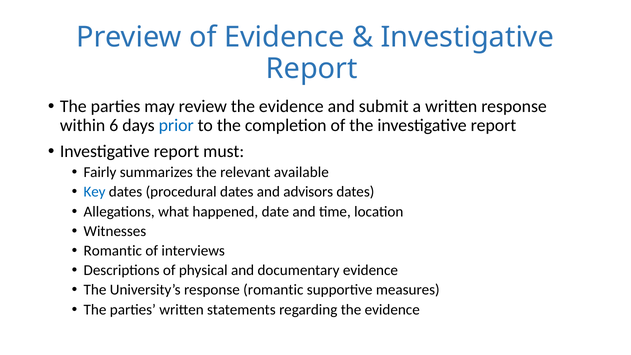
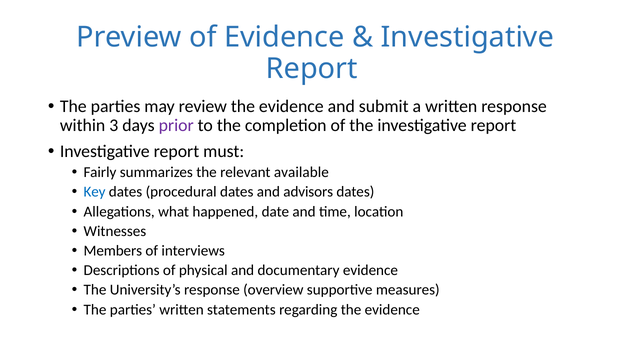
6: 6 -> 3
prior colour: blue -> purple
Romantic at (113, 251): Romantic -> Members
response romantic: romantic -> overview
